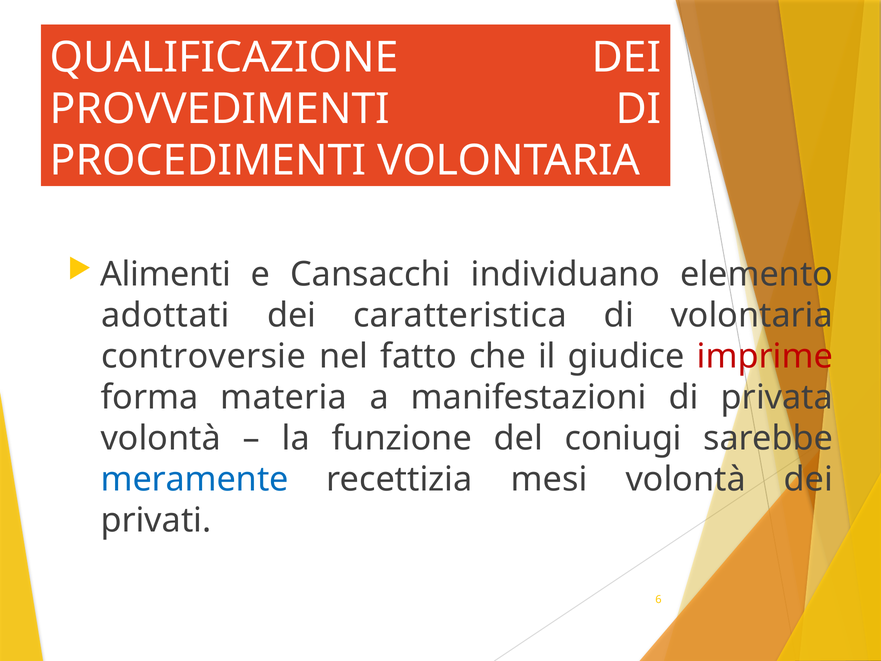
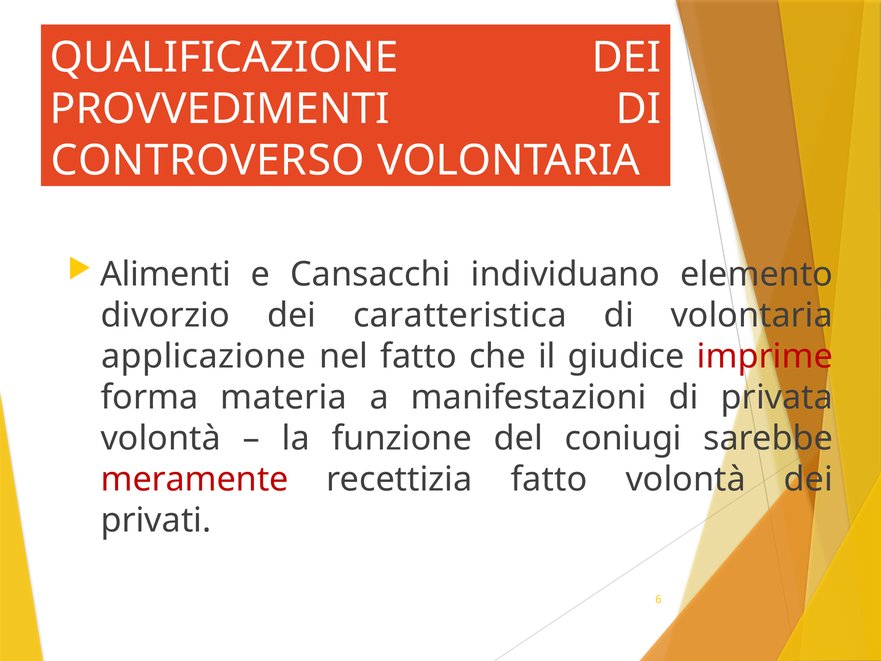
PROCEDIMENTI: PROCEDIMENTI -> CONTROVERSO
adottati: adottati -> divorzio
controversie: controversie -> applicazione
meramente colour: blue -> red
recettizia mesi: mesi -> fatto
